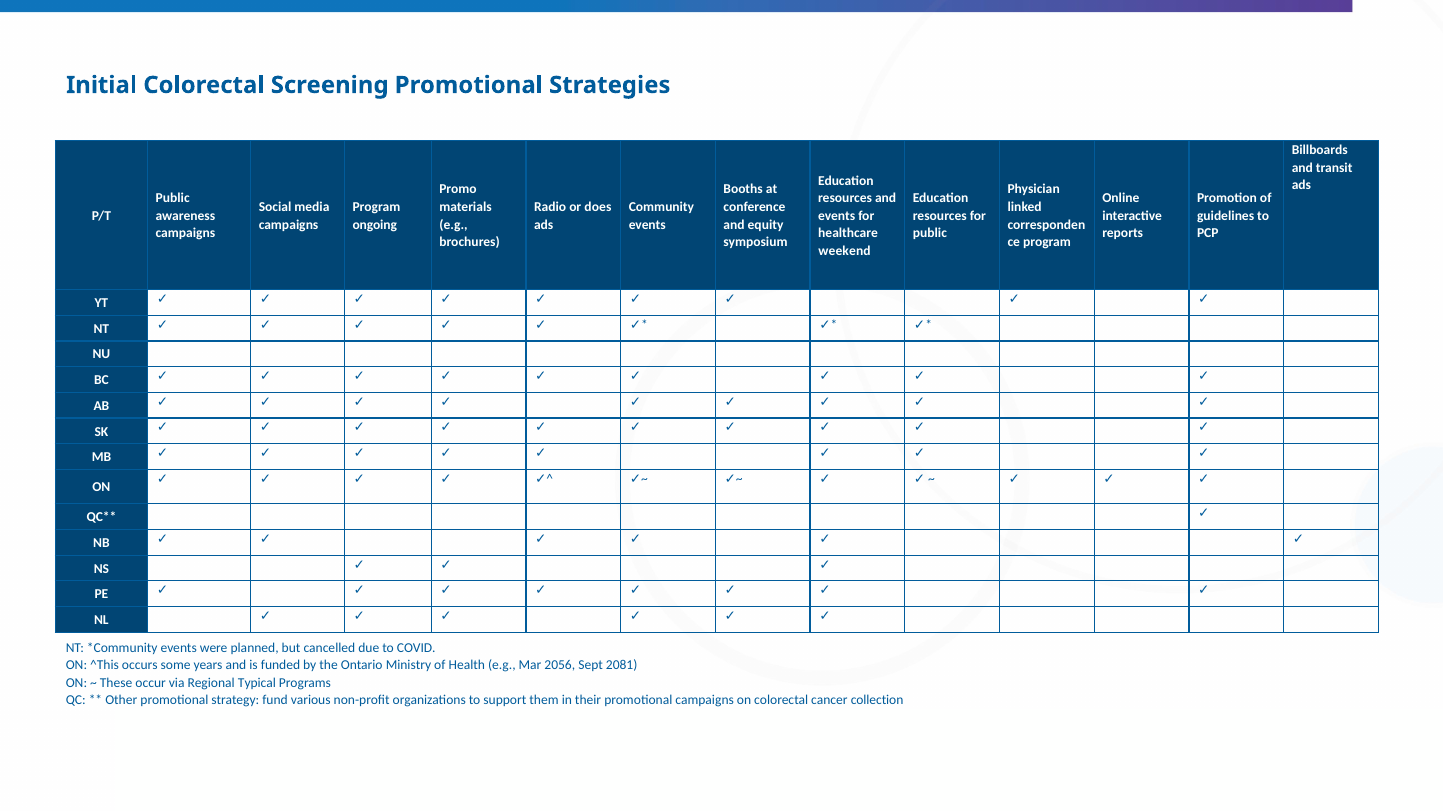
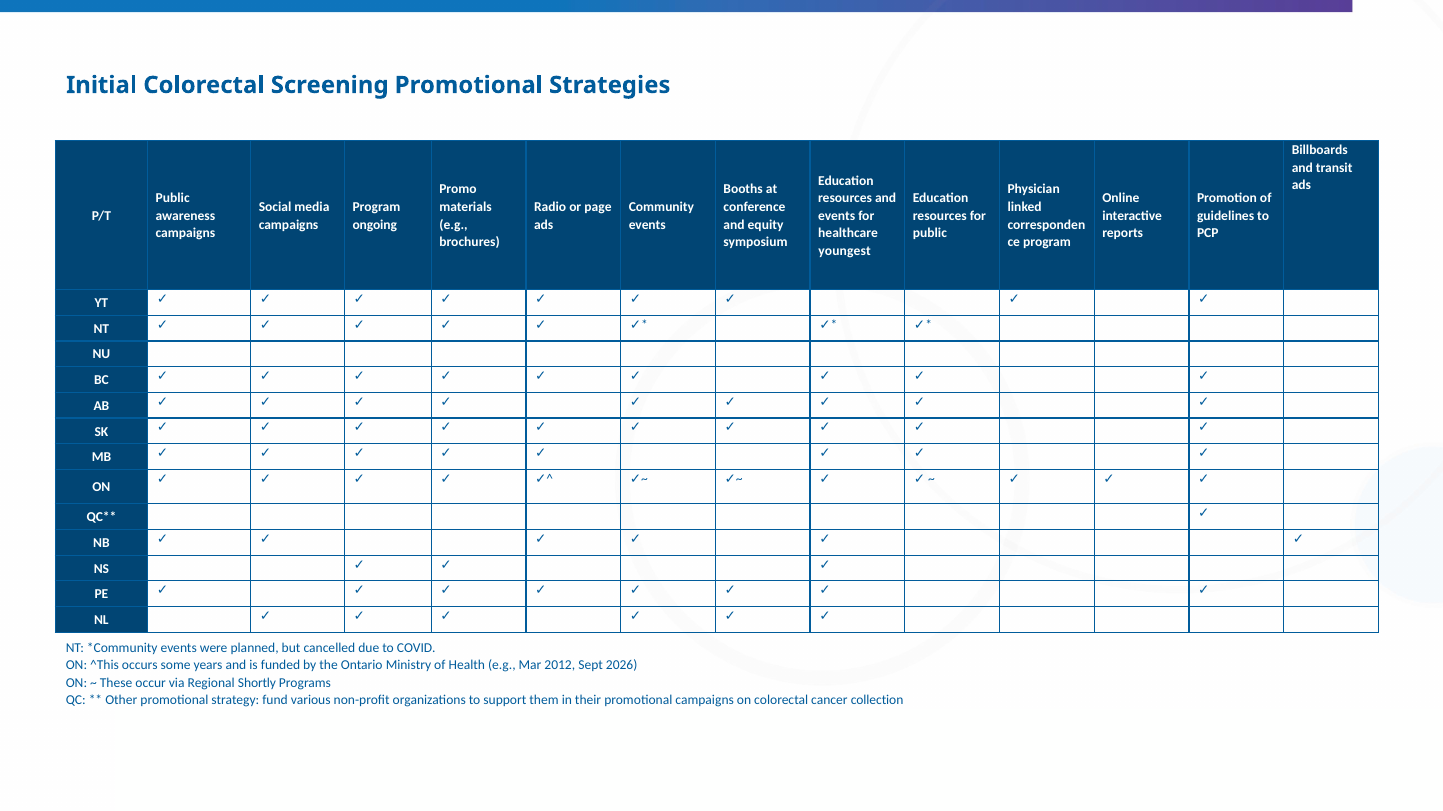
does: does -> page
weekend: weekend -> youngest
2056: 2056 -> 2012
2081: 2081 -> 2026
Typical: Typical -> Shortly
